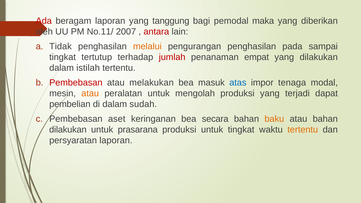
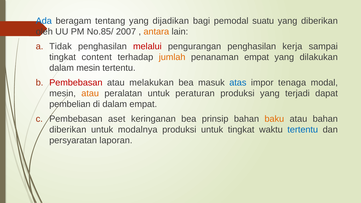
Ada colour: red -> blue
beragam laporan: laporan -> tentang
tanggung: tanggung -> dijadikan
maka: maka -> suatu
No.11/: No.11/ -> No.85/
antara colour: red -> orange
melalui colour: orange -> red
pada: pada -> kerja
tertutup: tertutup -> content
jumlah colour: red -> orange
dalam istilah: istilah -> mesin
mengolah: mengolah -> peraturan
dalam sudah: sudah -> empat
secara: secara -> prinsip
dilakukan at (68, 130): dilakukan -> diberikan
prasarana: prasarana -> modalnya
tertentu at (303, 130) colour: orange -> blue
